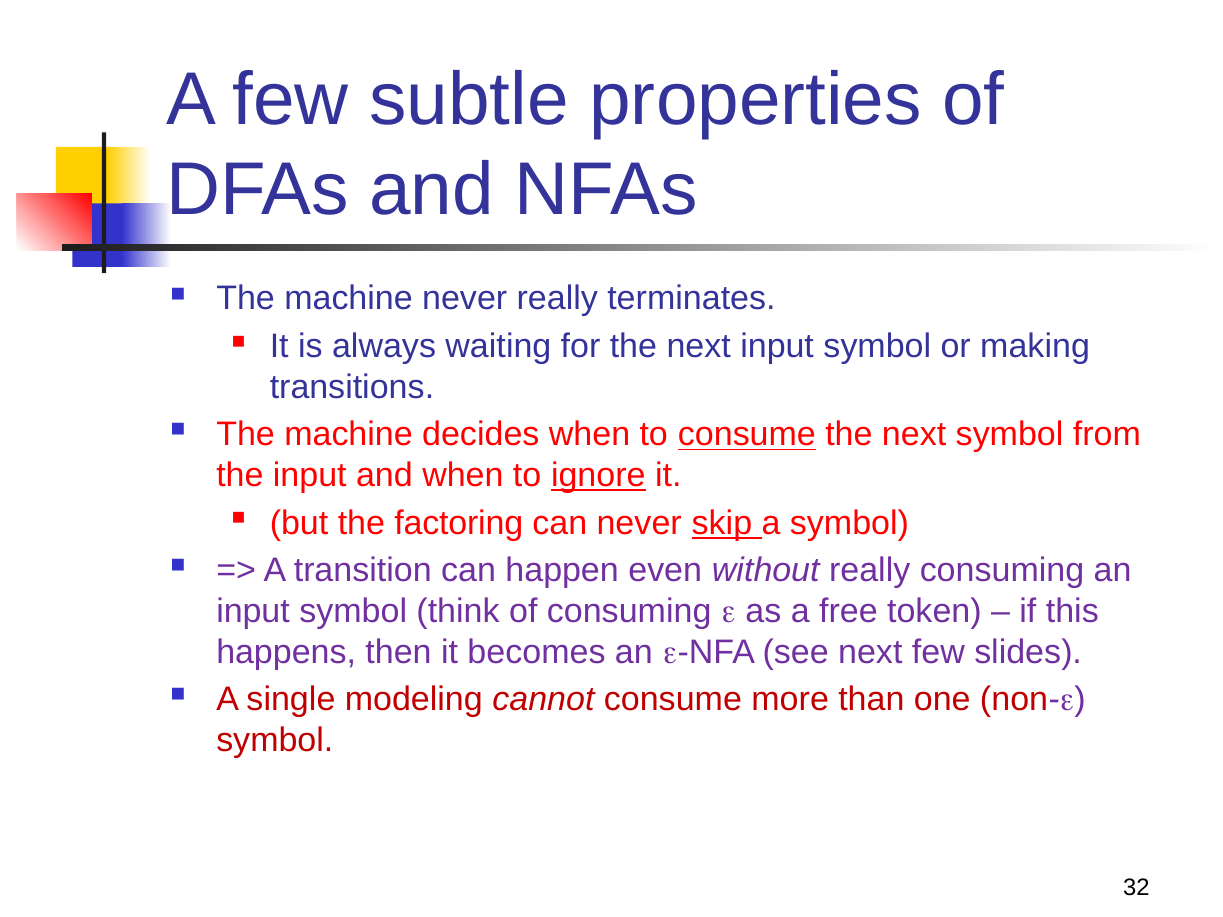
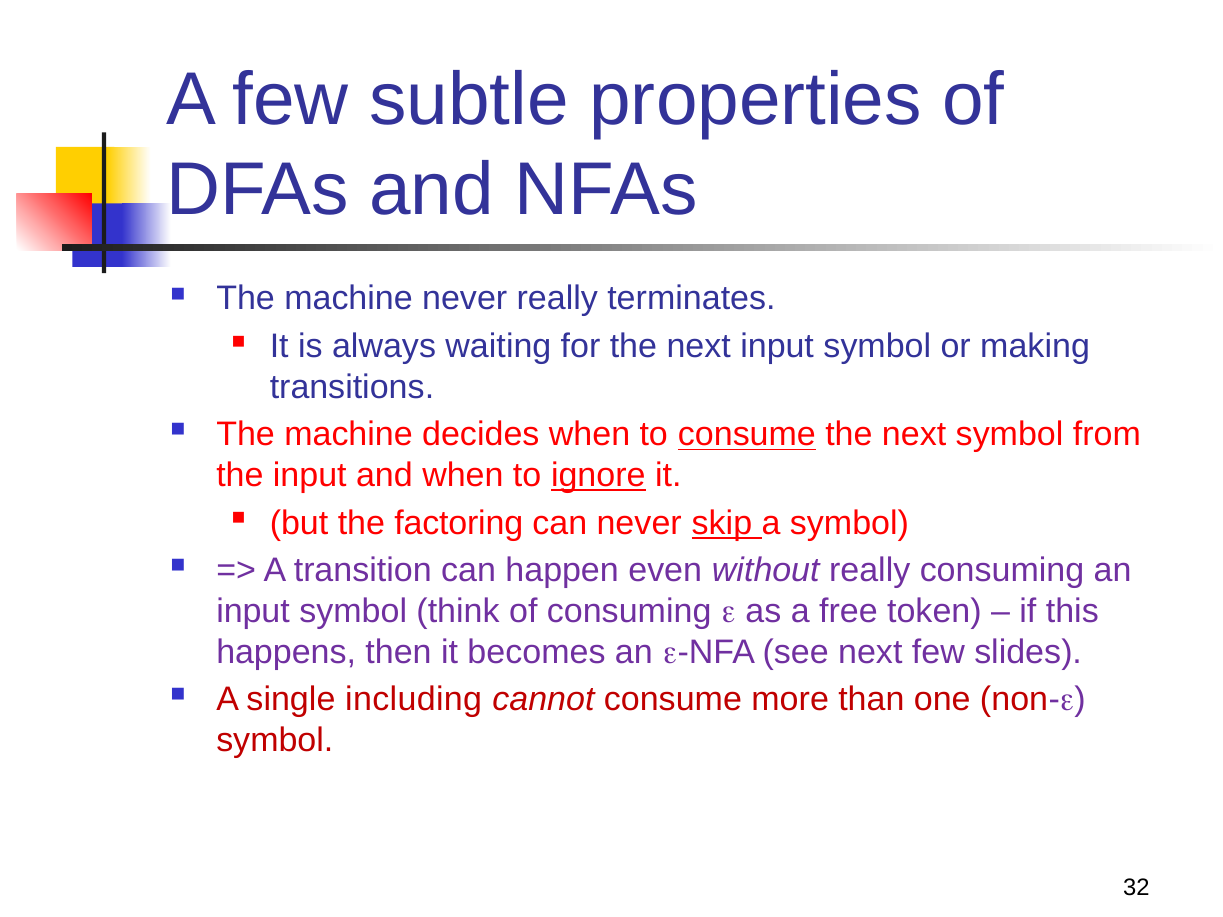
modeling: modeling -> including
